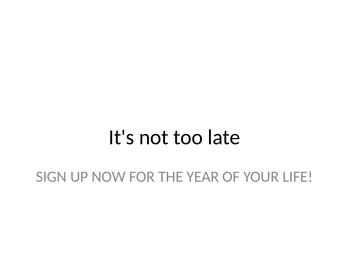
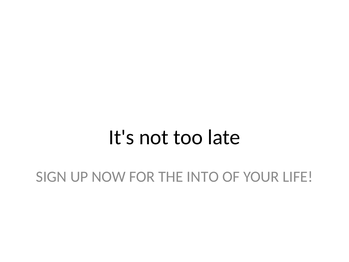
YEAR: YEAR -> INTO
